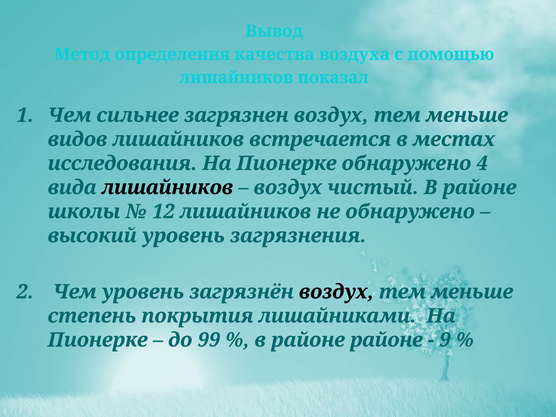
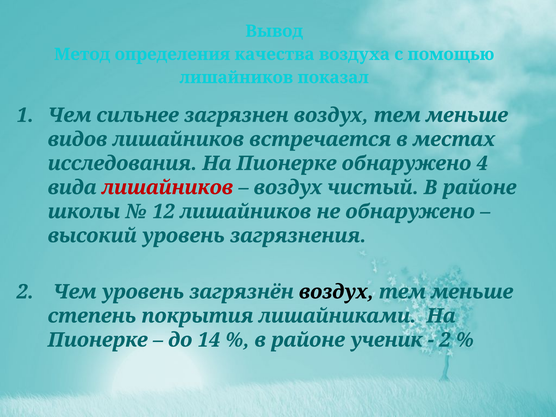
лишайников at (168, 187) colour: black -> red
99: 99 -> 14
районе районе: районе -> ученик
9 at (445, 340): 9 -> 2
